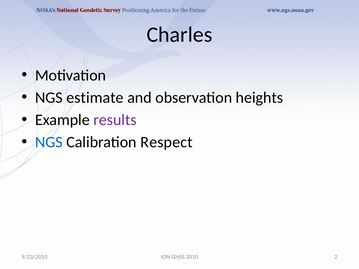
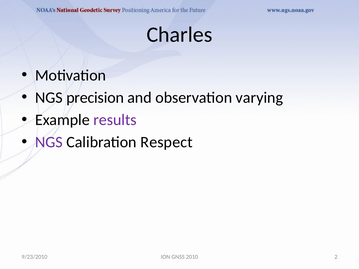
estimate: estimate -> precision
heights: heights -> varying
NGS at (49, 142) colour: blue -> purple
